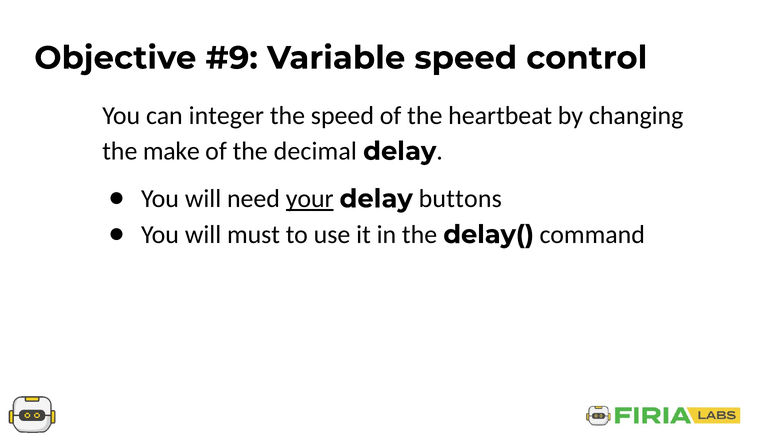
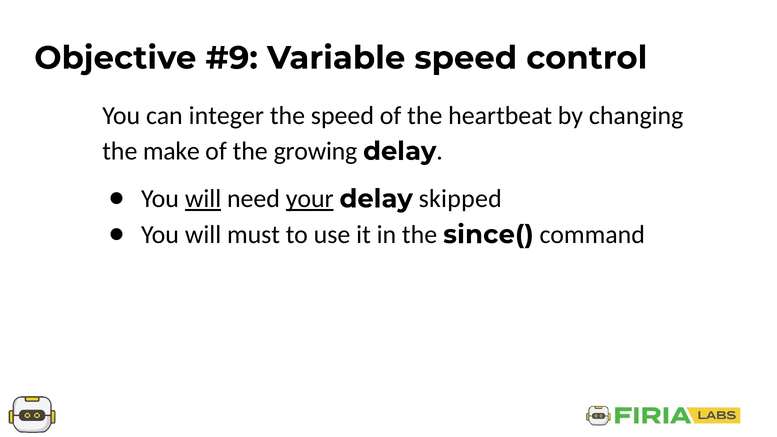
decimal: decimal -> growing
will at (203, 199) underline: none -> present
buttons: buttons -> skipped
delay(: delay( -> since(
